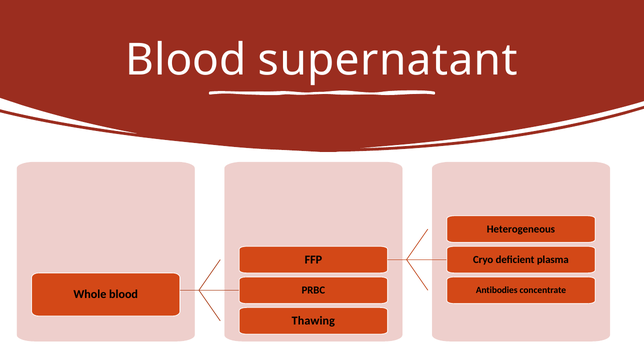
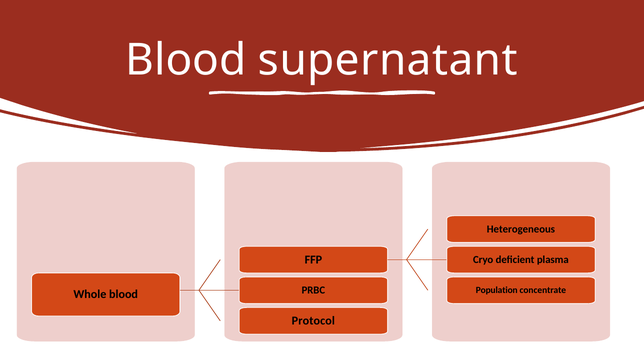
Antibodies: Antibodies -> Population
Thawing: Thawing -> Protocol
